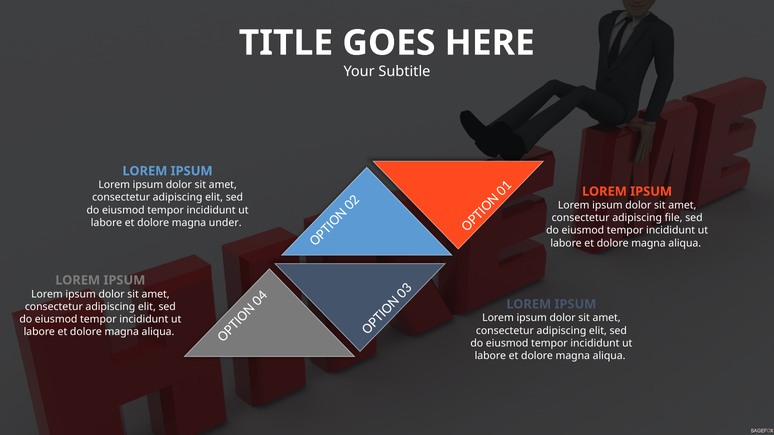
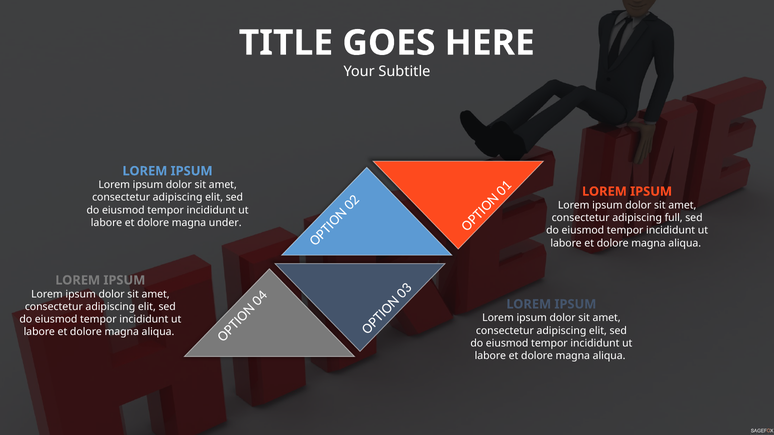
file: file -> full
